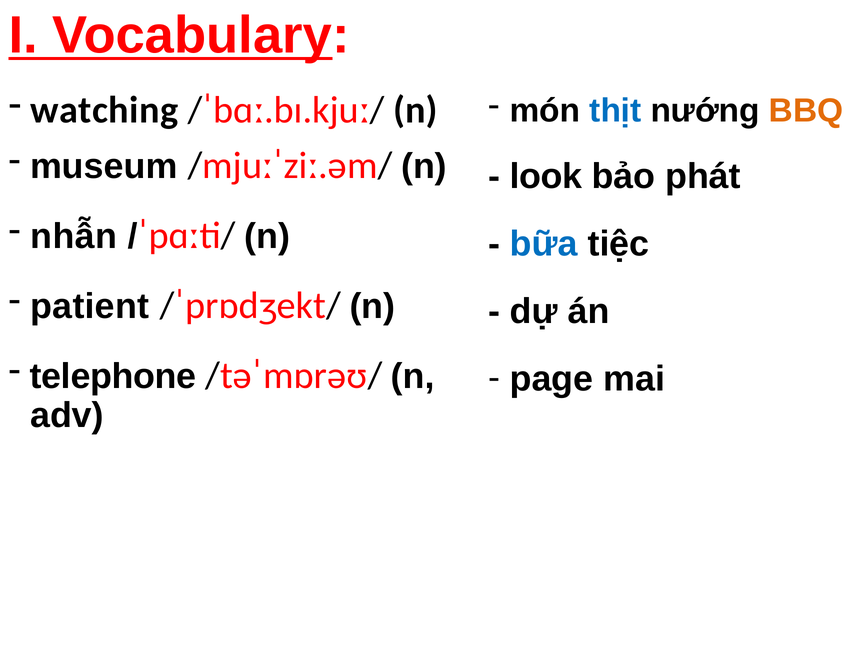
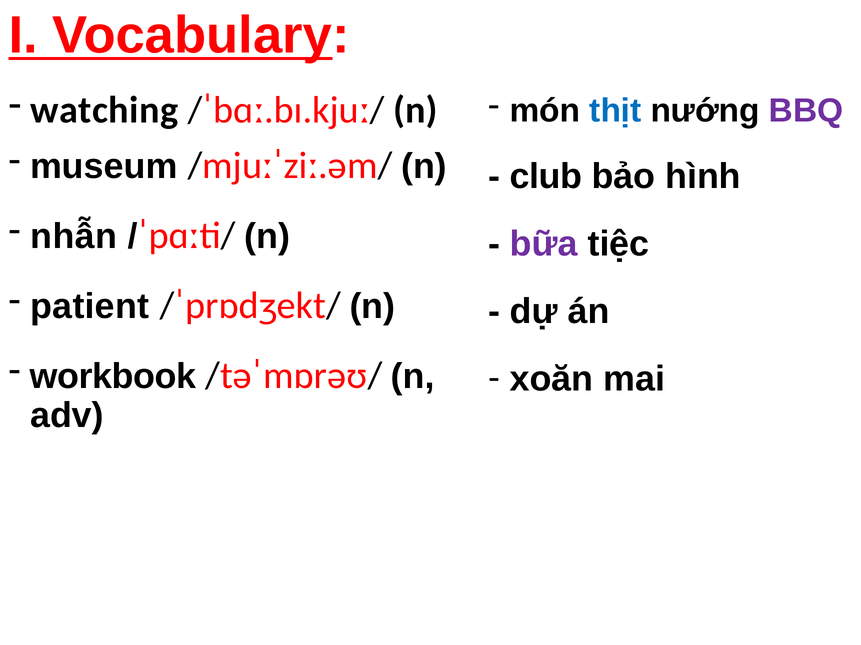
BBQ colour: orange -> purple
look: look -> club
phát: phát -> hình
bữa colour: blue -> purple
telephone: telephone -> workbook
page: page -> xoăn
